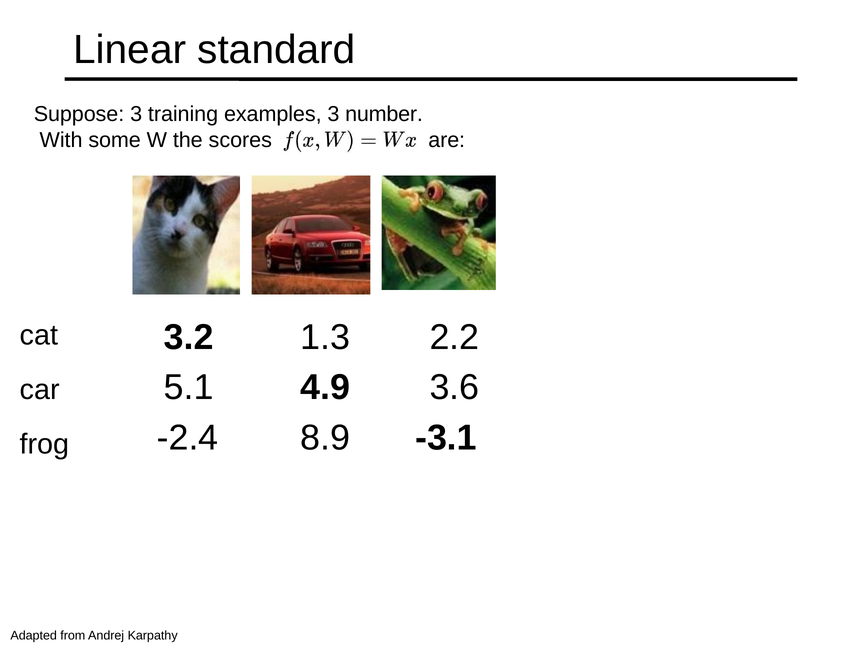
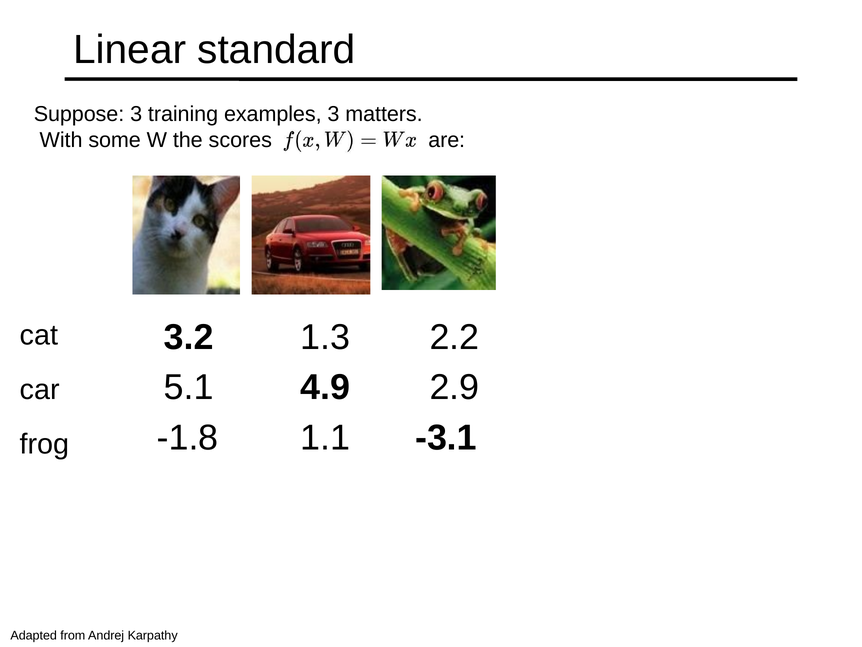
number: number -> matters
3.6: 3.6 -> 2.9
-2.4: -2.4 -> -1.8
8.9: 8.9 -> 1.1
